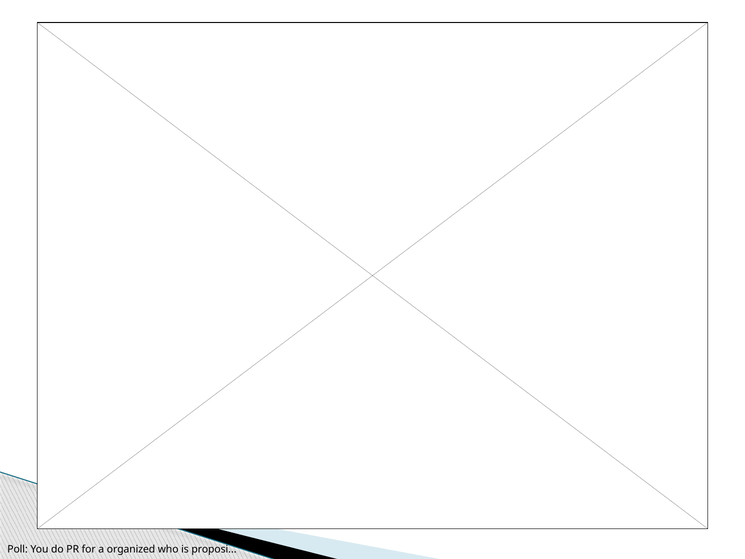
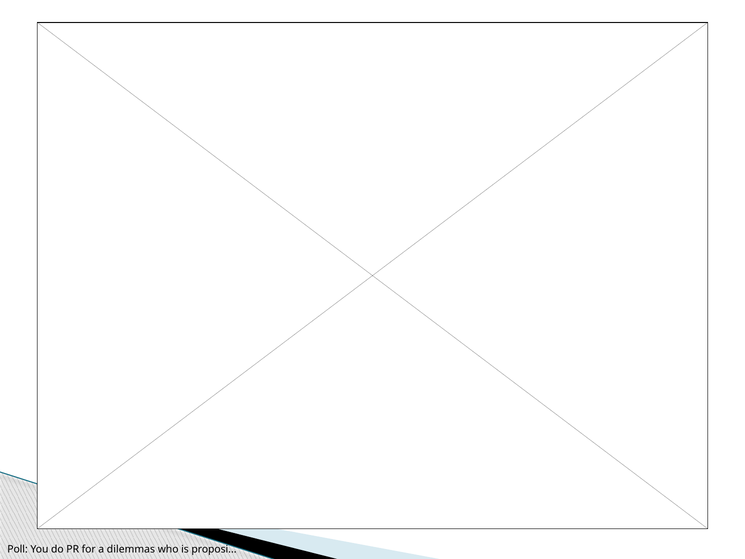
organized: organized -> dilemmas
